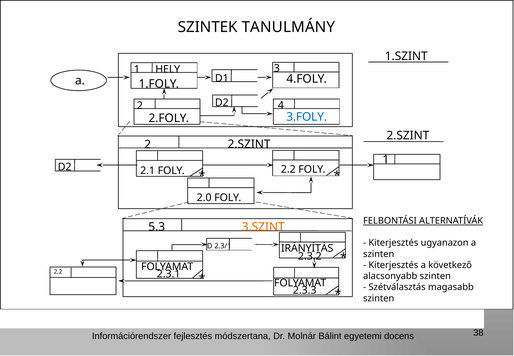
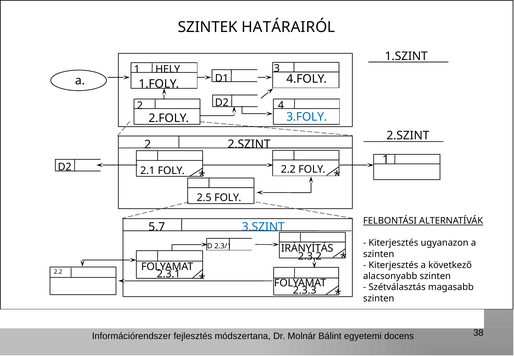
TANULMÁNY: TANULMÁNY -> HATÁRAIRÓL
2.0: 2.0 -> 2.5
3.SZINT colour: orange -> blue
5.3: 5.3 -> 5.7
